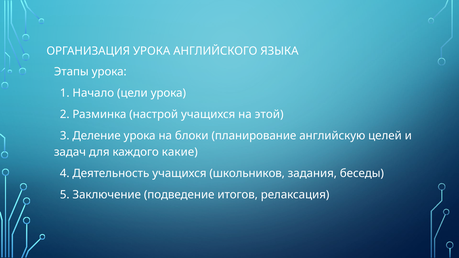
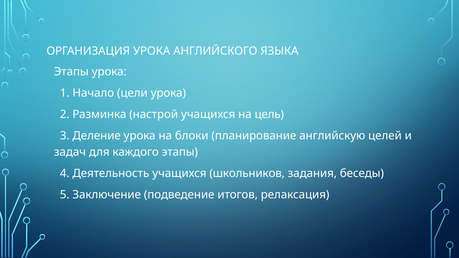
этой: этой -> цель
каждого какие: какие -> этапы
